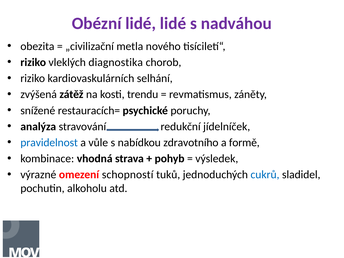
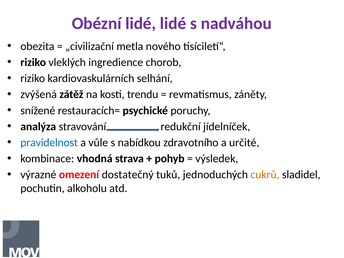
diagnostika: diagnostika -> ingredience
formě: formě -> určité
schopností: schopností -> dostatečný
cukrů colour: blue -> orange
